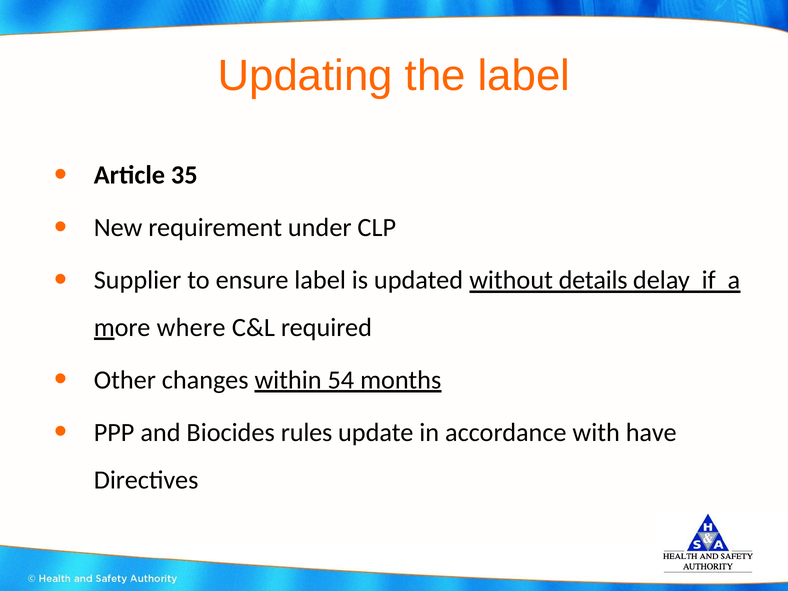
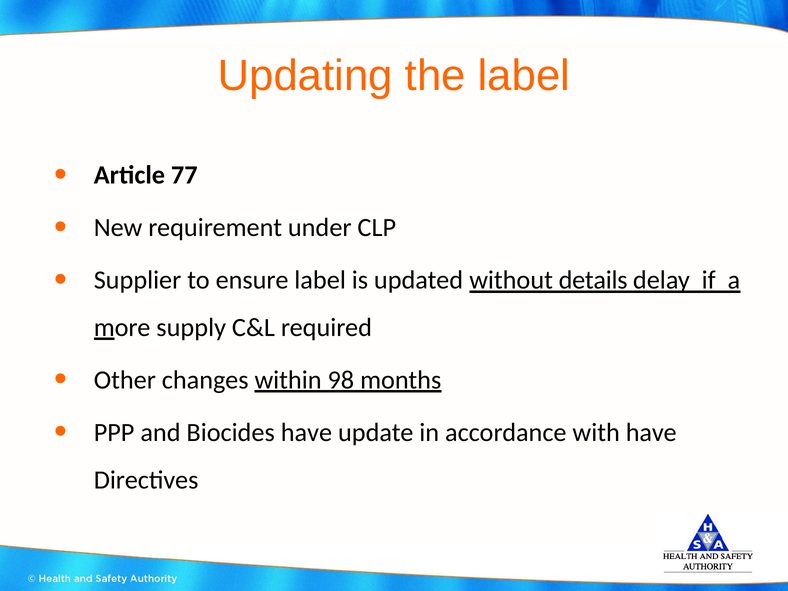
35: 35 -> 77
where: where -> supply
54: 54 -> 98
Biocides rules: rules -> have
